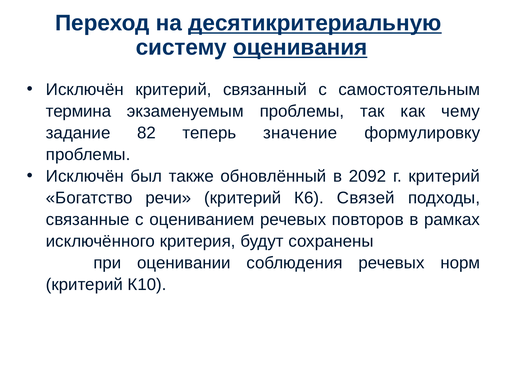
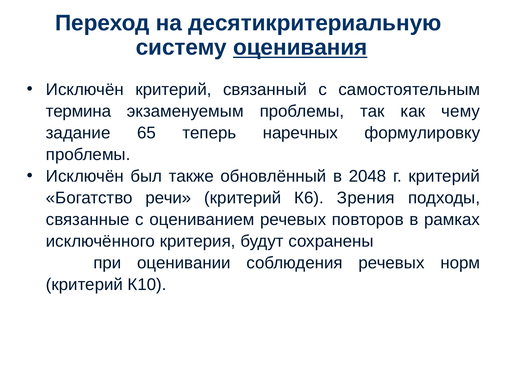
десятикритериальную underline: present -> none
82: 82 -> 65
значение: значение -> наречных
2092: 2092 -> 2048
Связей: Связей -> Зрения
